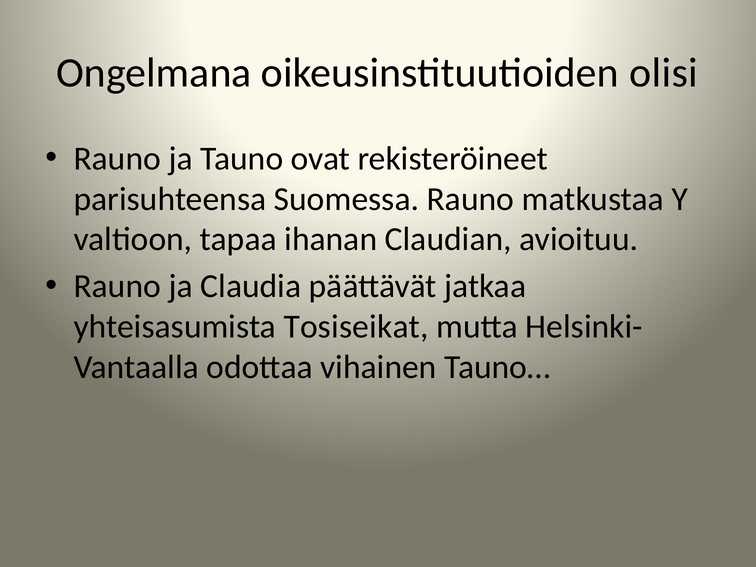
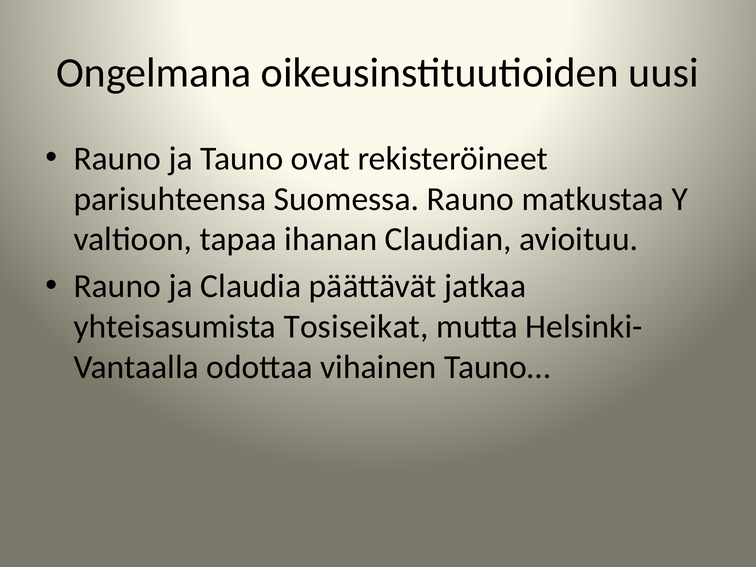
olisi: olisi -> uusi
